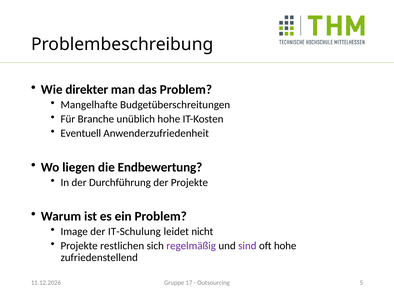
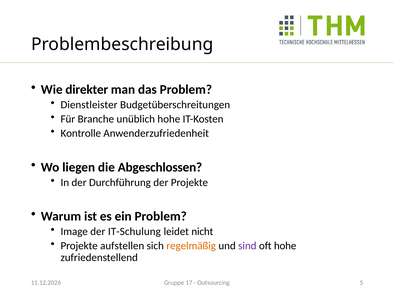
Mangelhafte: Mangelhafte -> Dienstleister
Eventuell: Eventuell -> Kontrolle
Endbewertung: Endbewertung -> Abgeschlossen
restlichen: restlichen -> aufstellen
regelmäßig colour: purple -> orange
